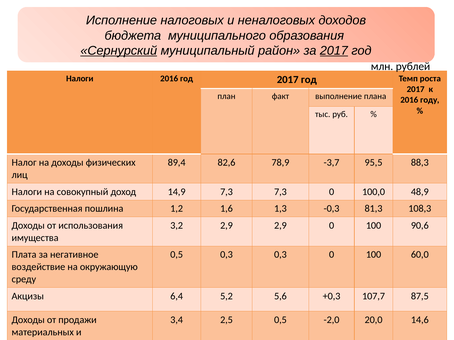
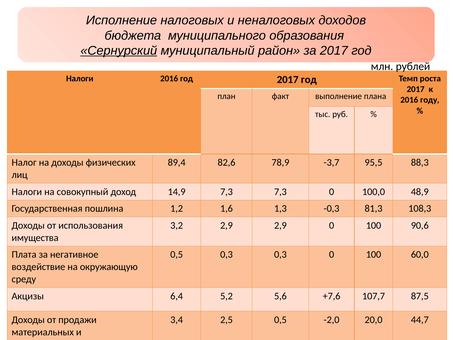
2017 at (334, 51) underline: present -> none
+0,3: +0,3 -> +7,6
14,6: 14,6 -> 44,7
